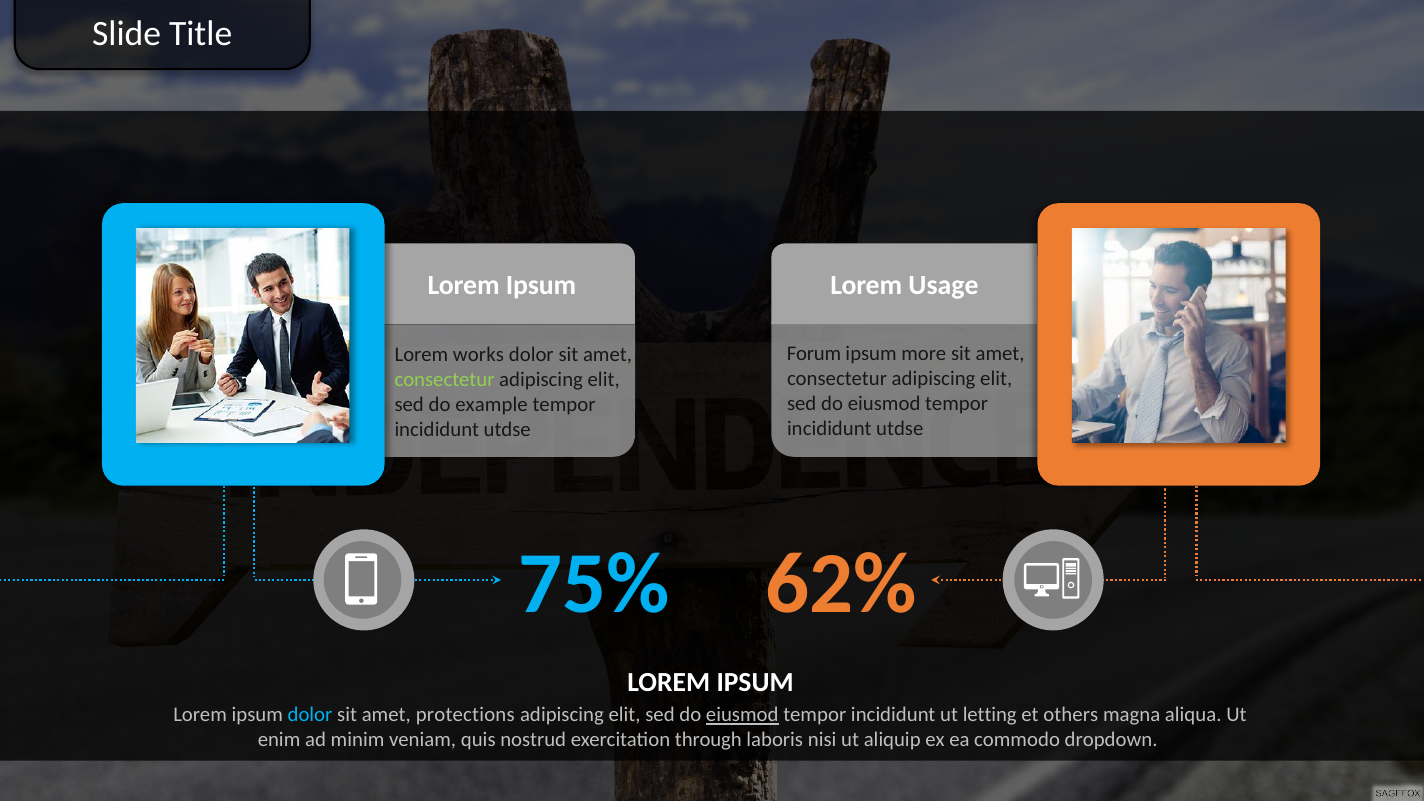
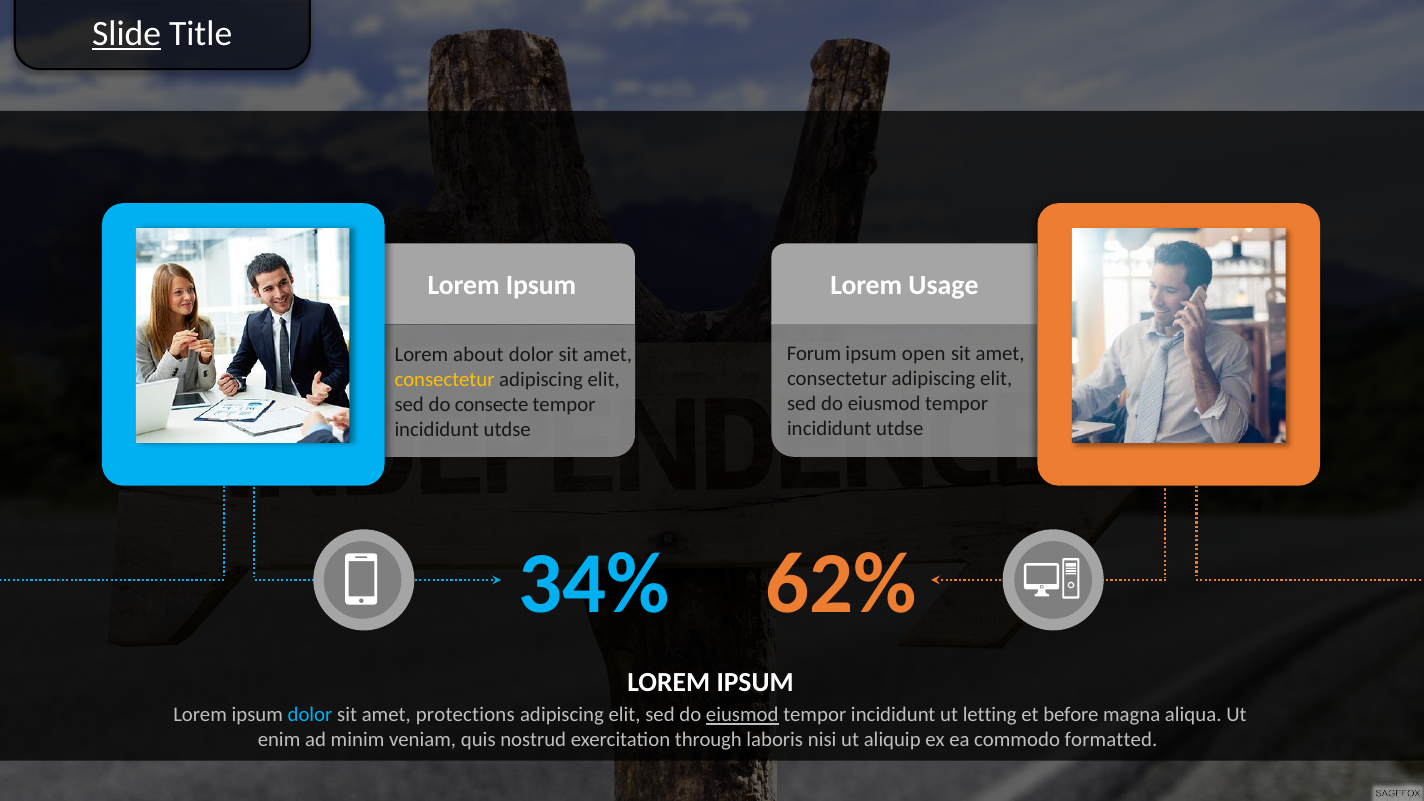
Slide underline: none -> present
more: more -> open
works: works -> about
consectetur at (445, 380) colour: light green -> yellow
example: example -> consecte
75%: 75% -> 34%
others: others -> before
dropdown: dropdown -> formatted
